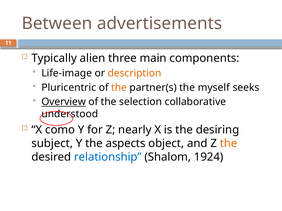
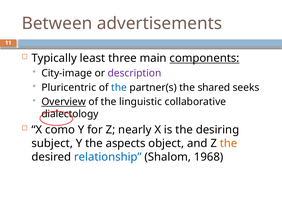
alien: alien -> least
components underline: none -> present
Life-image: Life-image -> City-image
description colour: orange -> purple
the at (119, 88) colour: orange -> blue
myself: myself -> shared
selection: selection -> linguistic
understood: understood -> dialectology
1924: 1924 -> 1968
